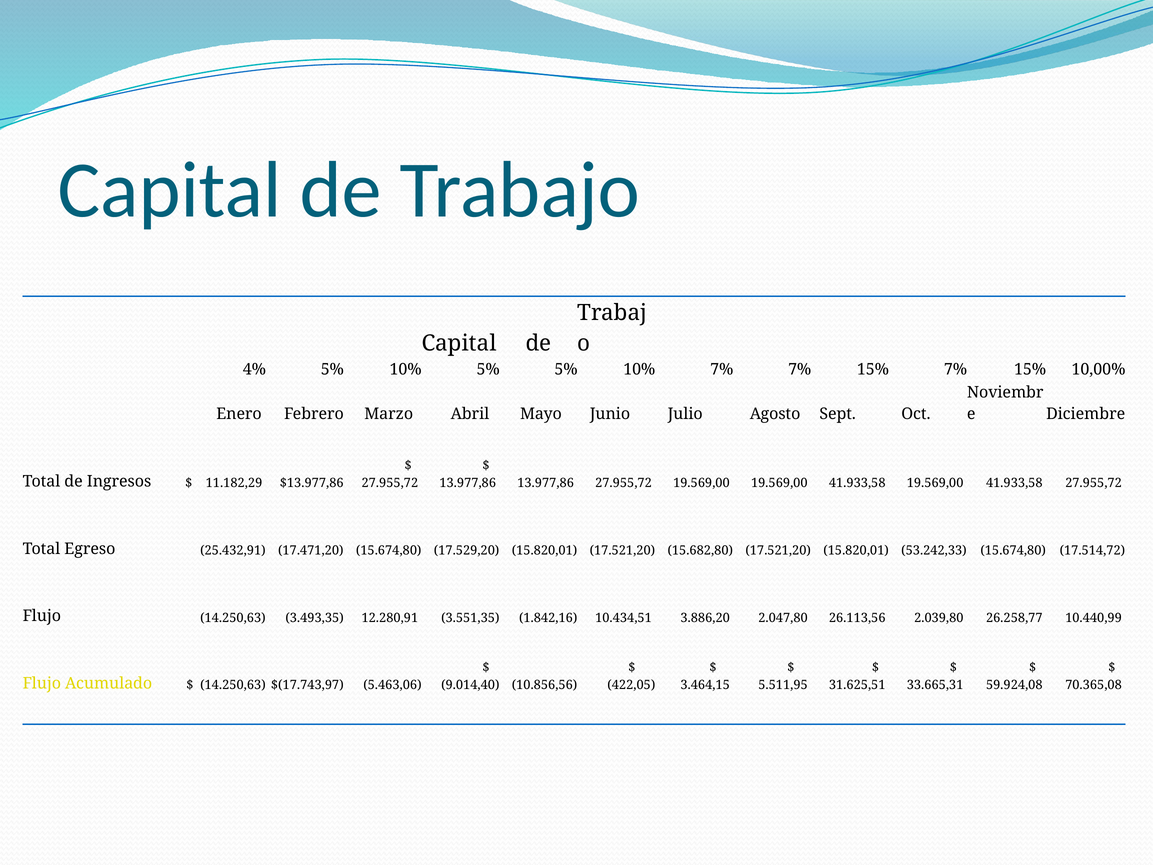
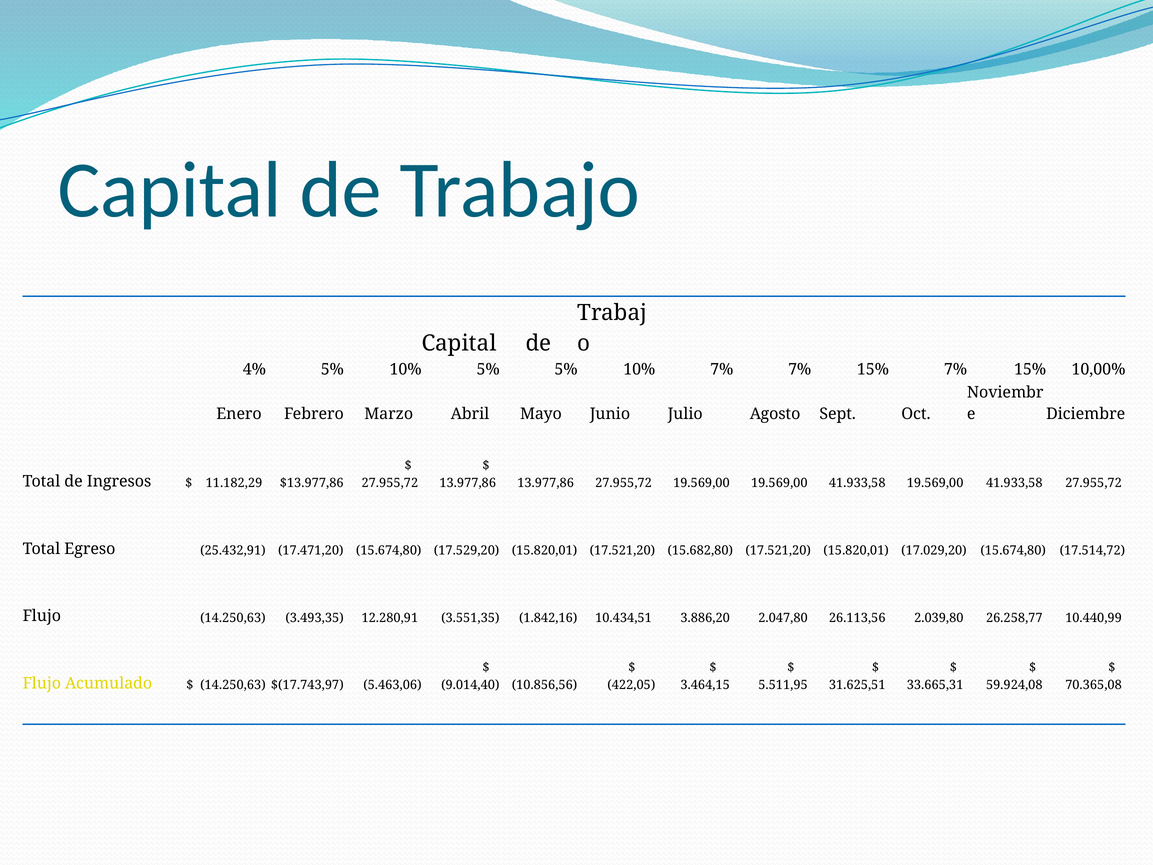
53.242,33: 53.242,33 -> 17.029,20
